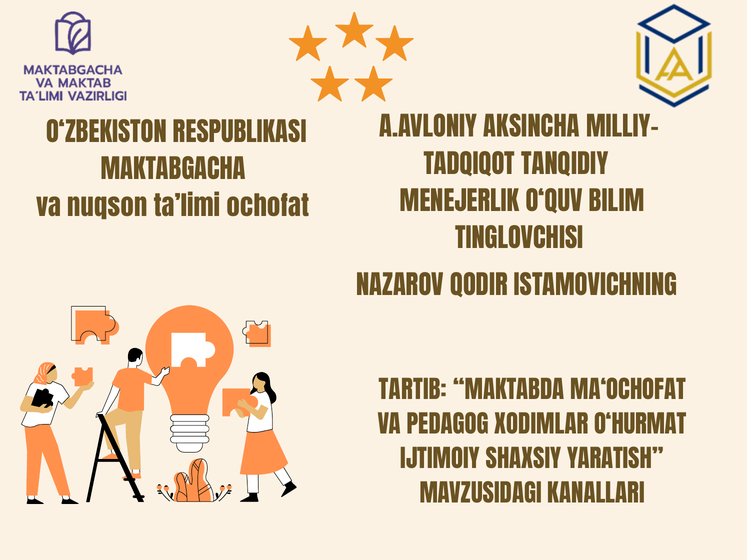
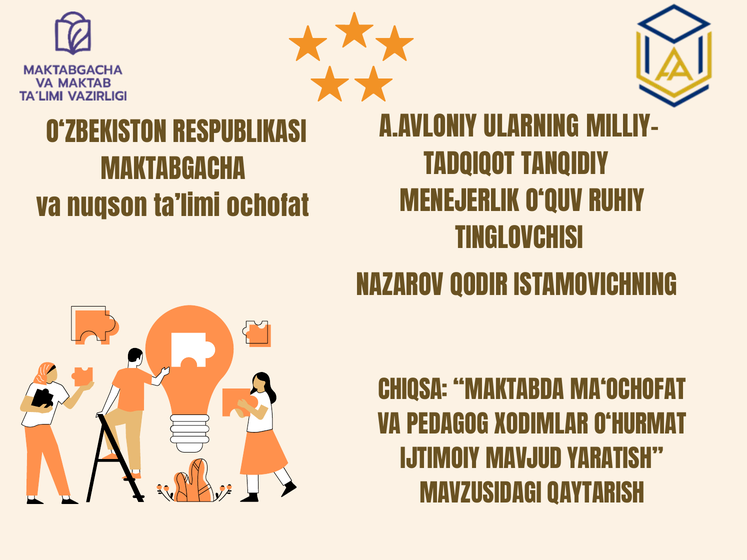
AKSINCHA: AKSINCHA -> ULARNING
BILIM: BILIM -> RUHIY
TARTIB: TARTIB -> CHIQSA
SHAXSIY: SHAXSIY -> MAVJUD
KANALLARI: KANALLARI -> QAYTARISH
